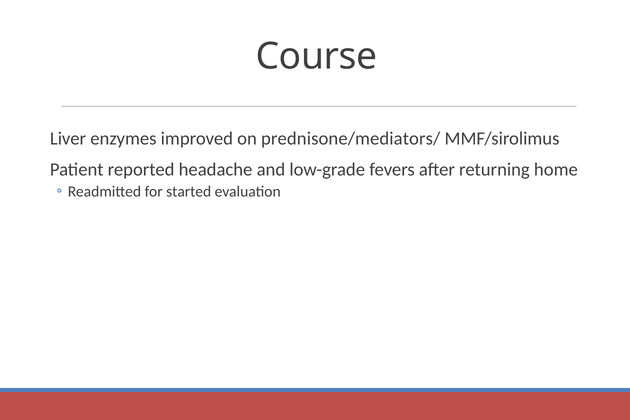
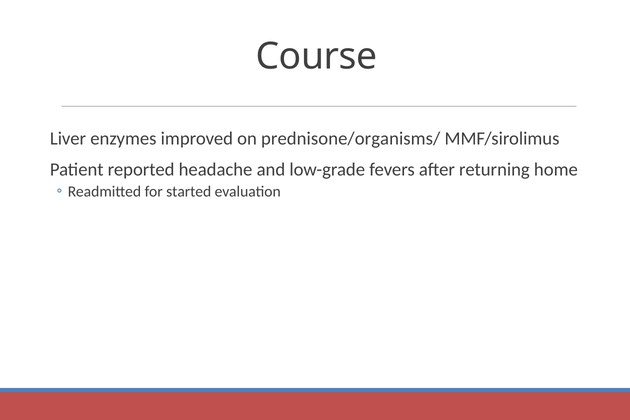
prednisone/mediators/: prednisone/mediators/ -> prednisone/organisms/
